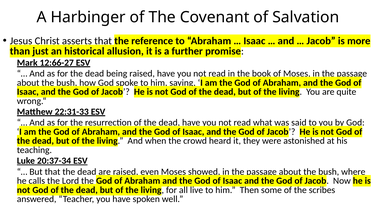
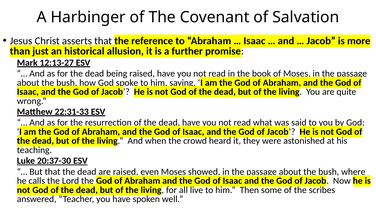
12:66-27: 12:66-27 -> 12:13-27
20:37-34: 20:37-34 -> 20:37-30
